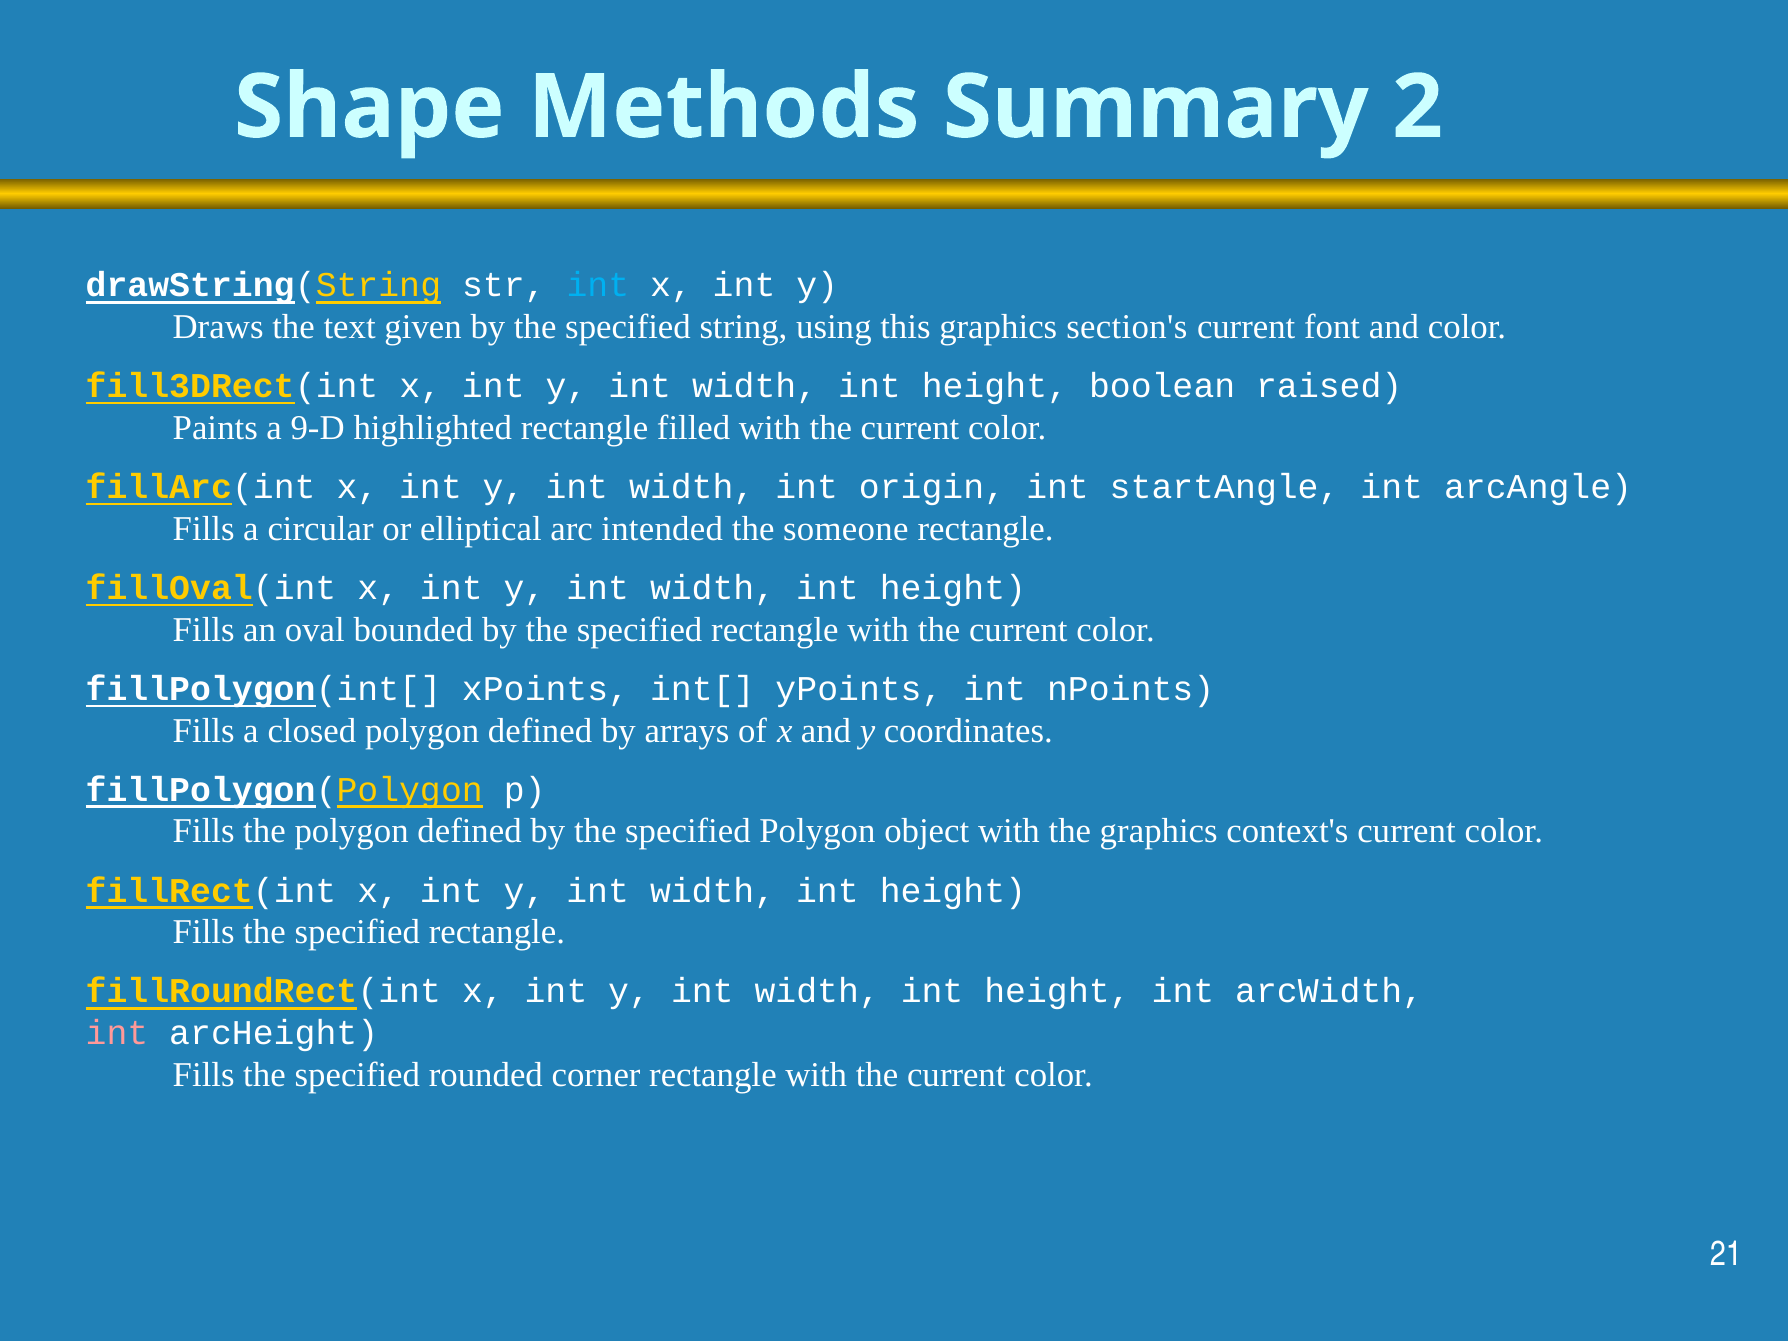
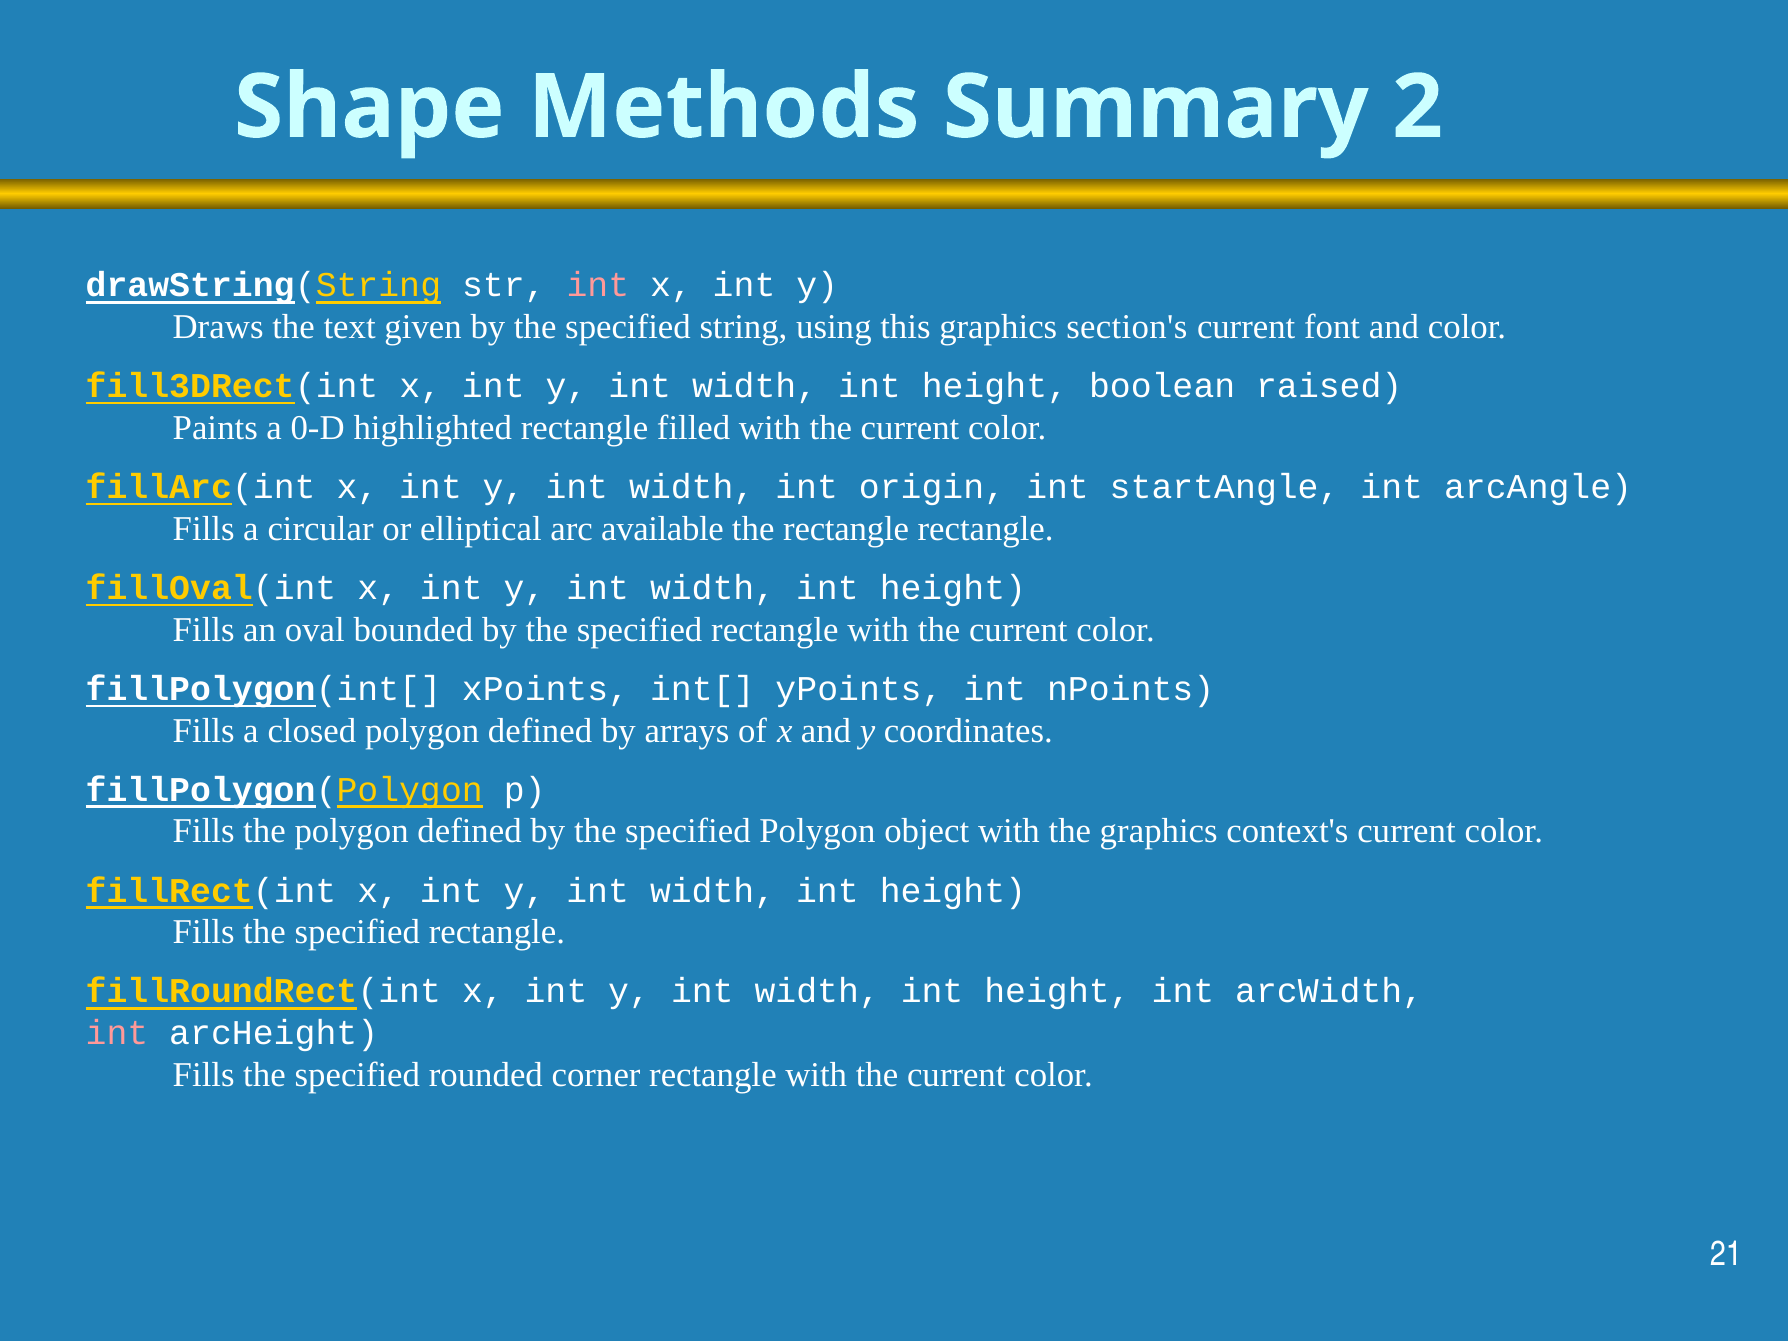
int at (598, 285) colour: light blue -> pink
9-D: 9-D -> 0-D
intended: intended -> available
the someone: someone -> rectangle
